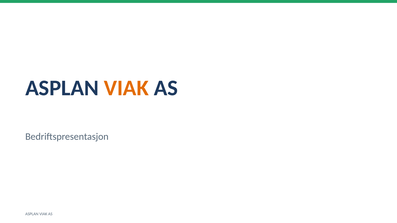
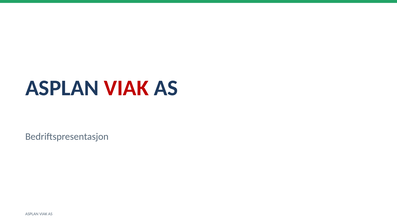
VIAK at (126, 88) colour: orange -> red
